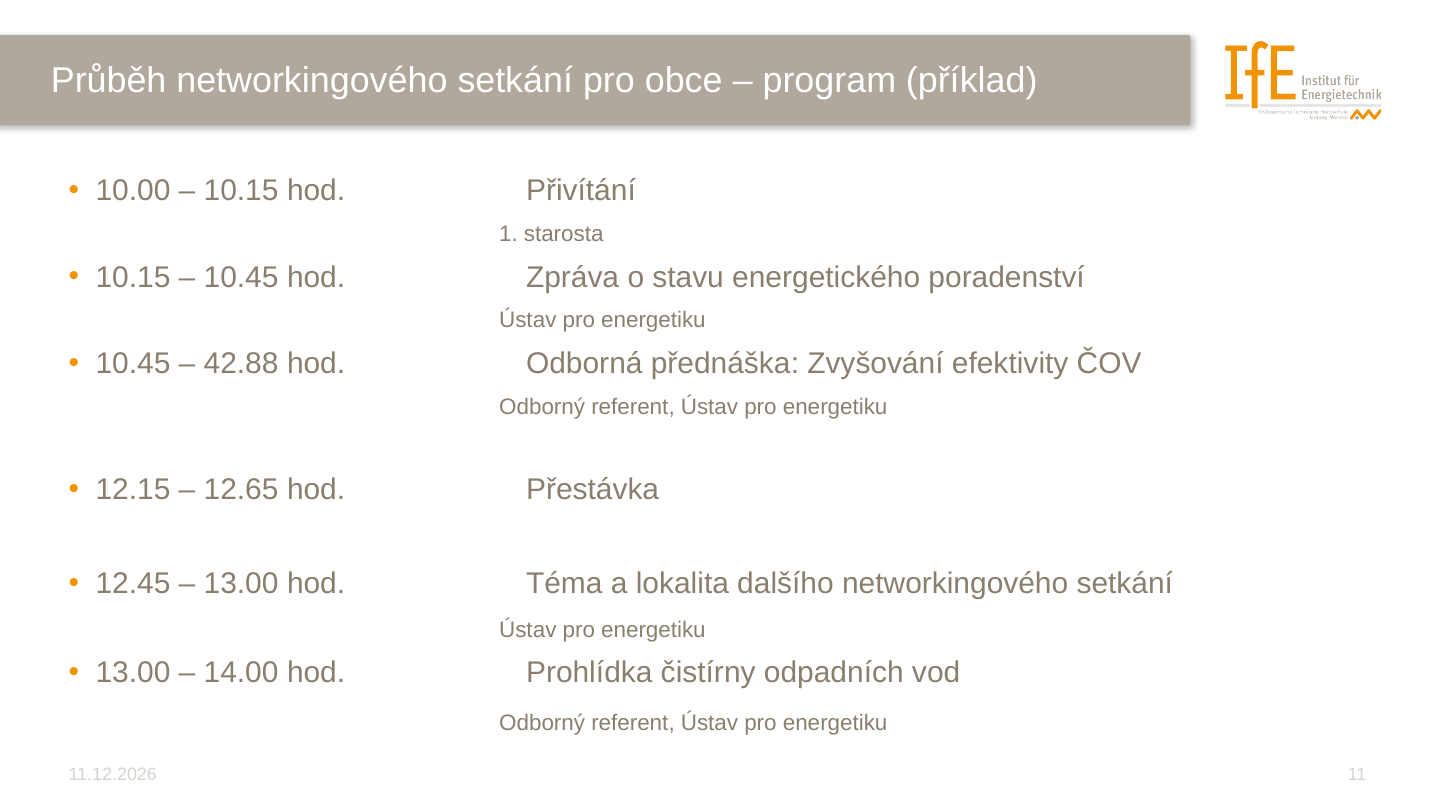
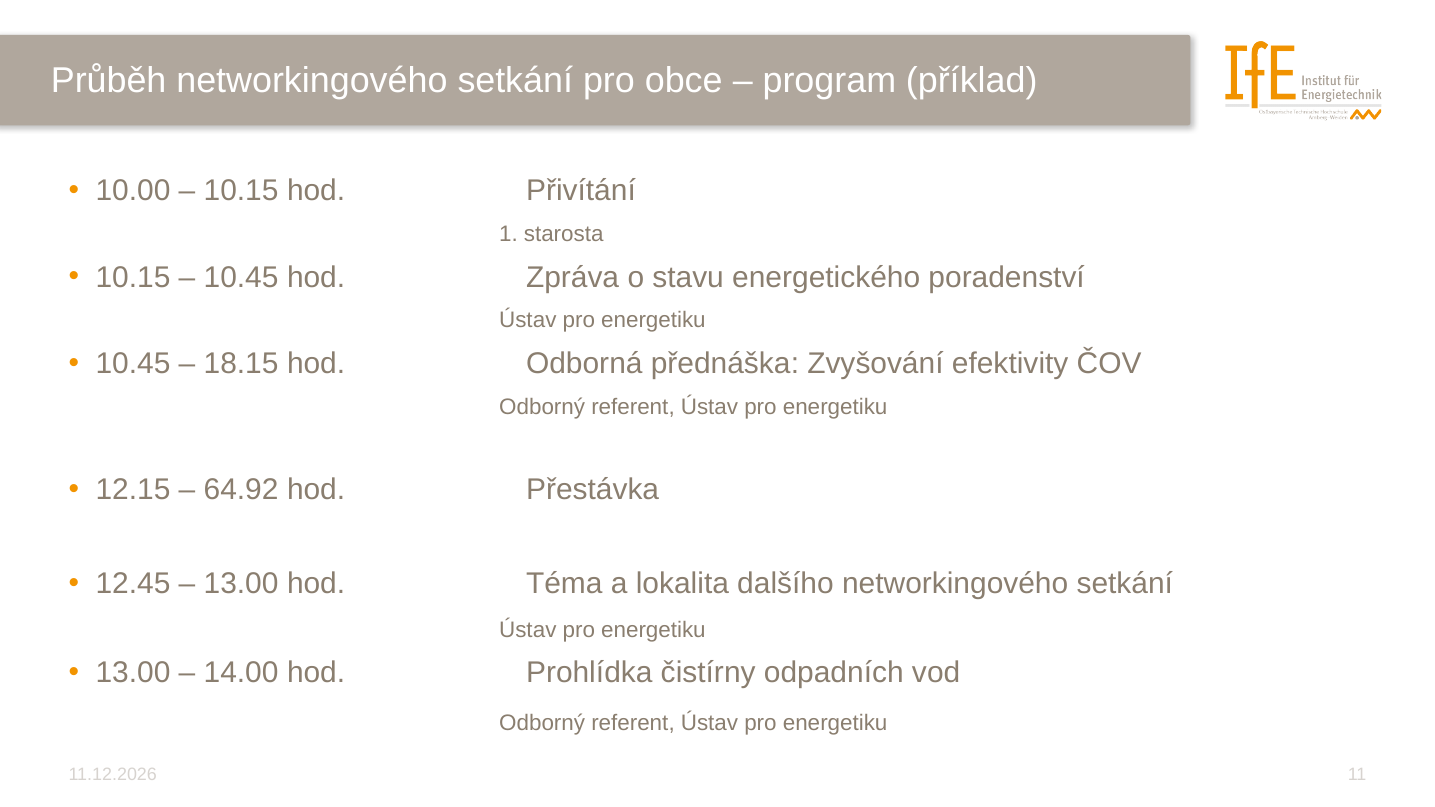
42.88: 42.88 -> 18.15
12.65: 12.65 -> 64.92
